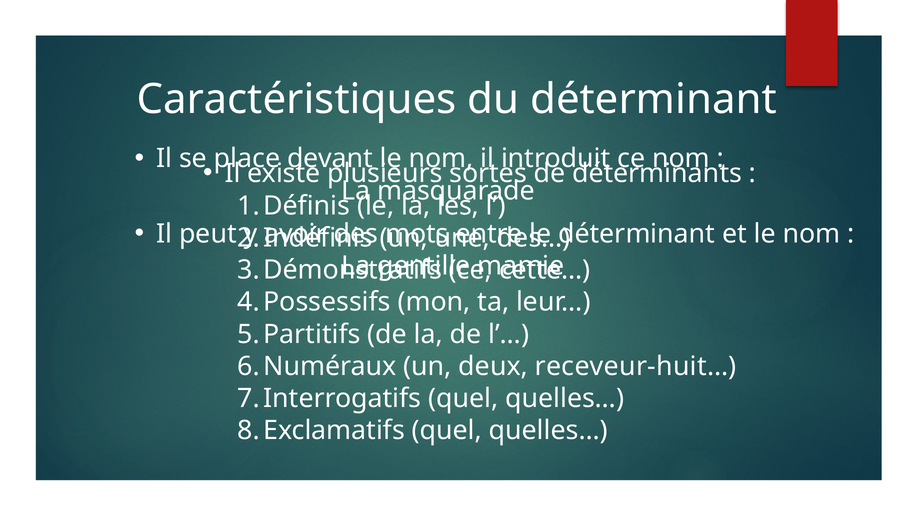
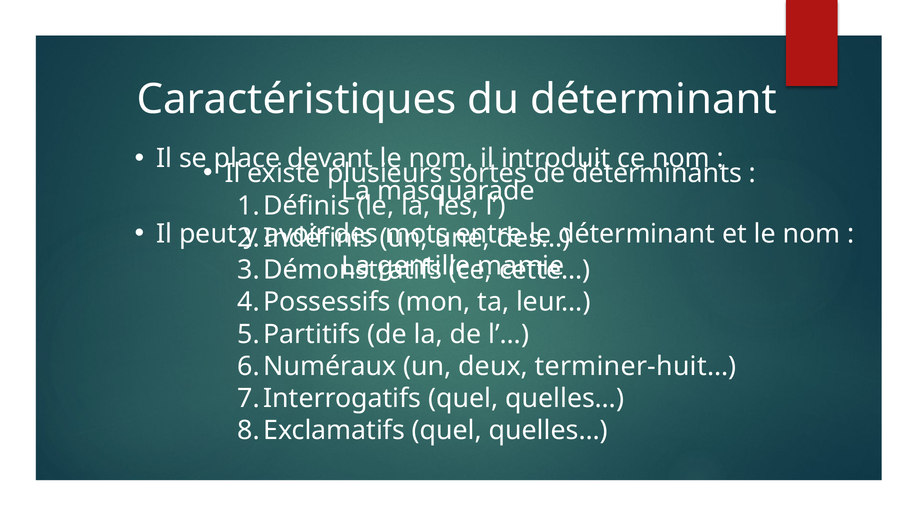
receveur-huit…: receveur-huit… -> terminer-huit…
